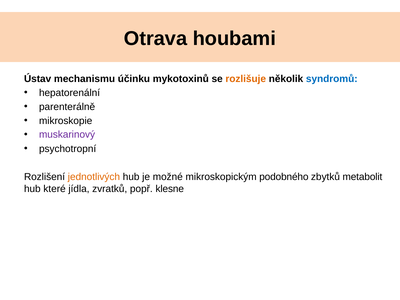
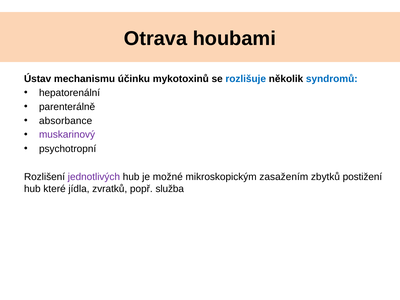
rozlišuje colour: orange -> blue
mikroskopie: mikroskopie -> absorbance
jednotlivých colour: orange -> purple
podobného: podobného -> zasažením
metabolit: metabolit -> postižení
klesne: klesne -> služba
